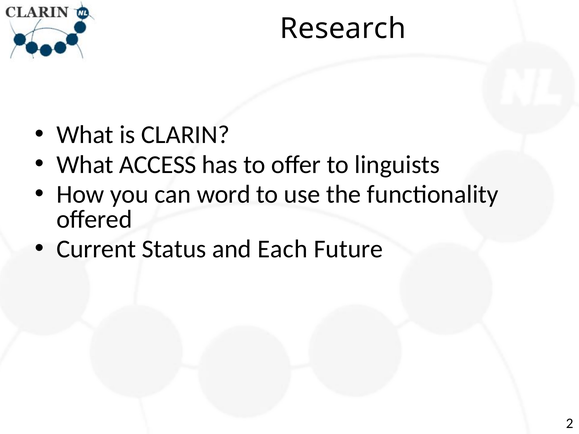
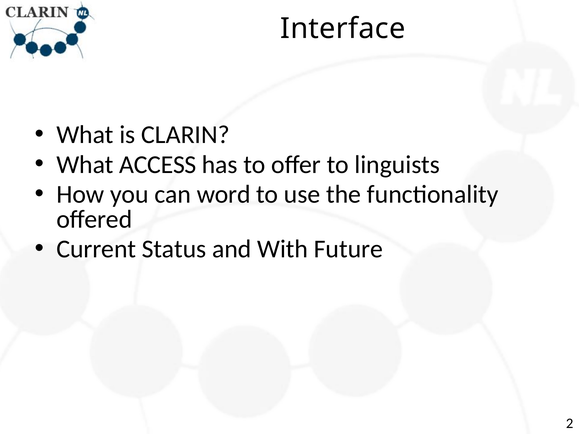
Research: Research -> Interface
Each: Each -> With
